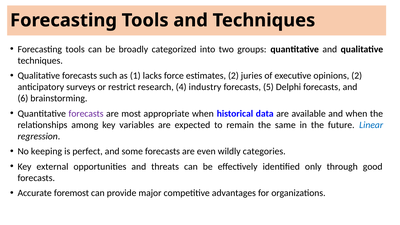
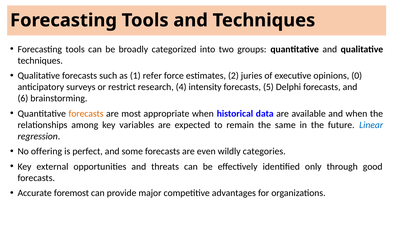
lacks: lacks -> refer
opinions 2: 2 -> 0
industry: industry -> intensity
forecasts at (86, 114) colour: purple -> orange
keeping: keeping -> offering
